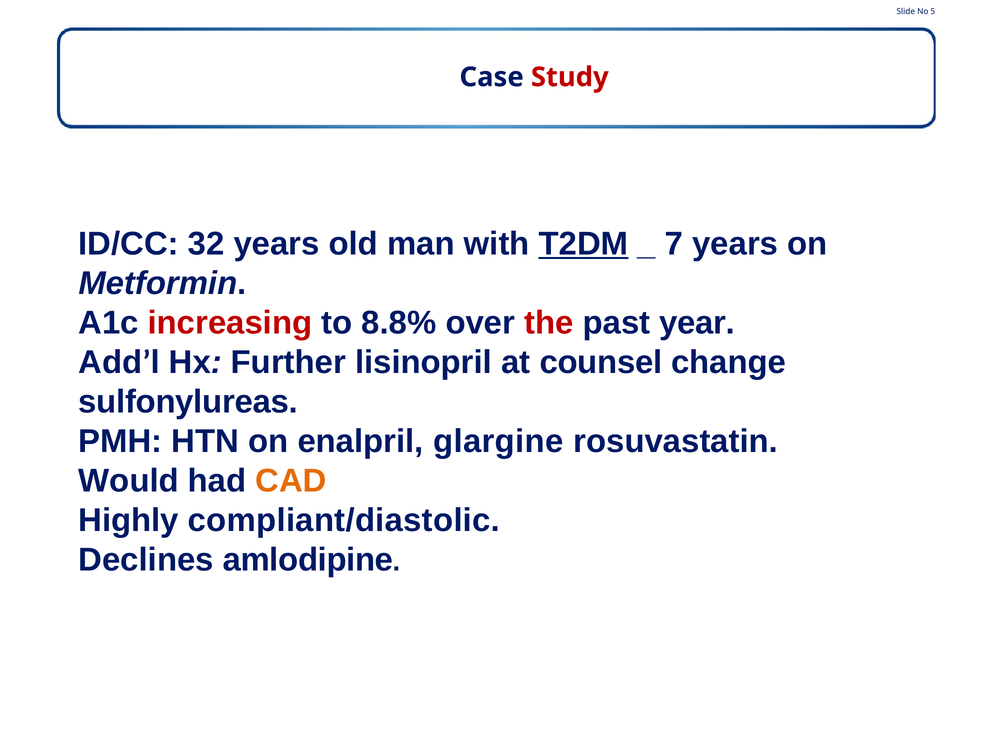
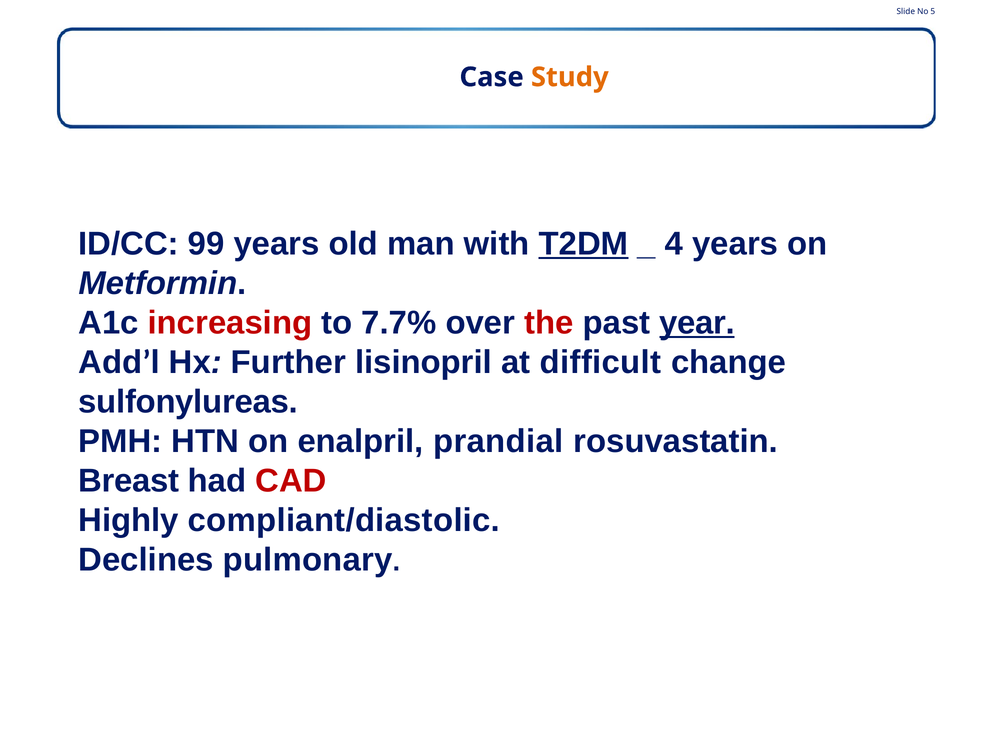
Study colour: red -> orange
32: 32 -> 99
7: 7 -> 4
8.8%: 8.8% -> 7.7%
year underline: none -> present
counsel: counsel -> difficult
glargine: glargine -> prandial
Would: Would -> Breast
CAD colour: orange -> red
amlodipine: amlodipine -> pulmonary
